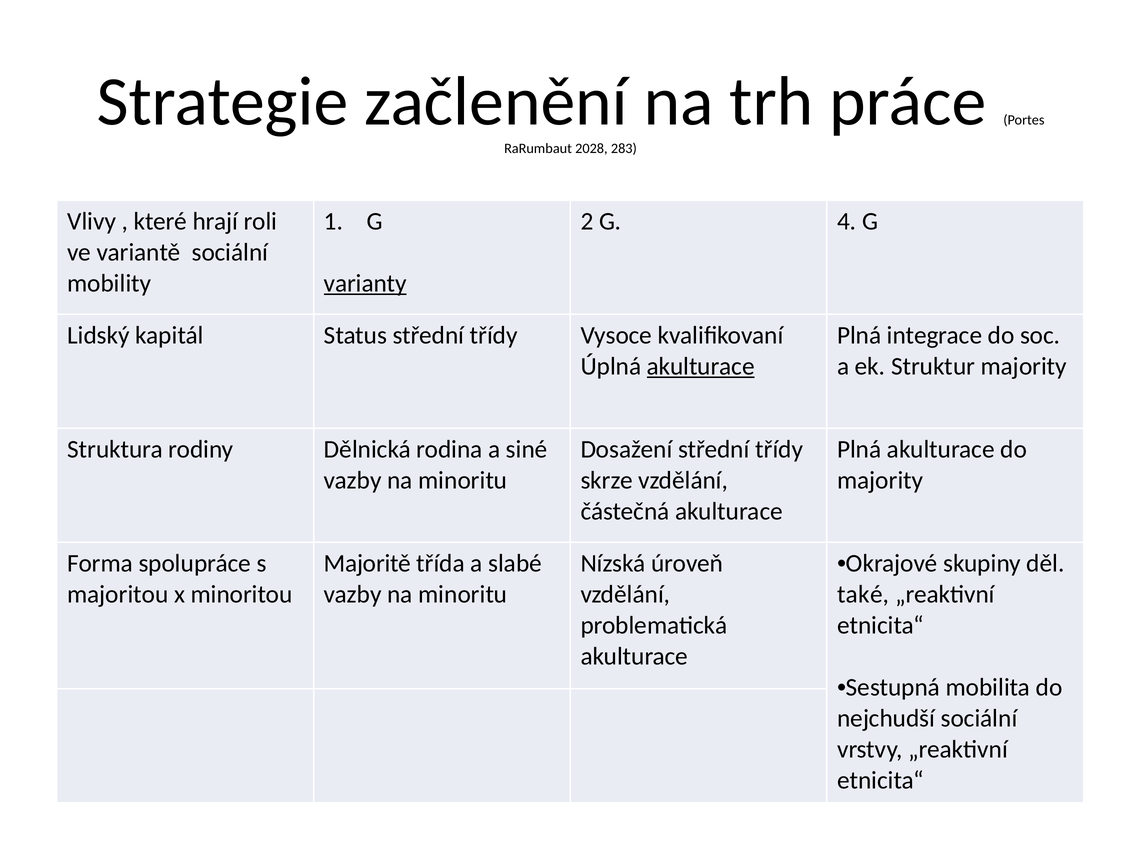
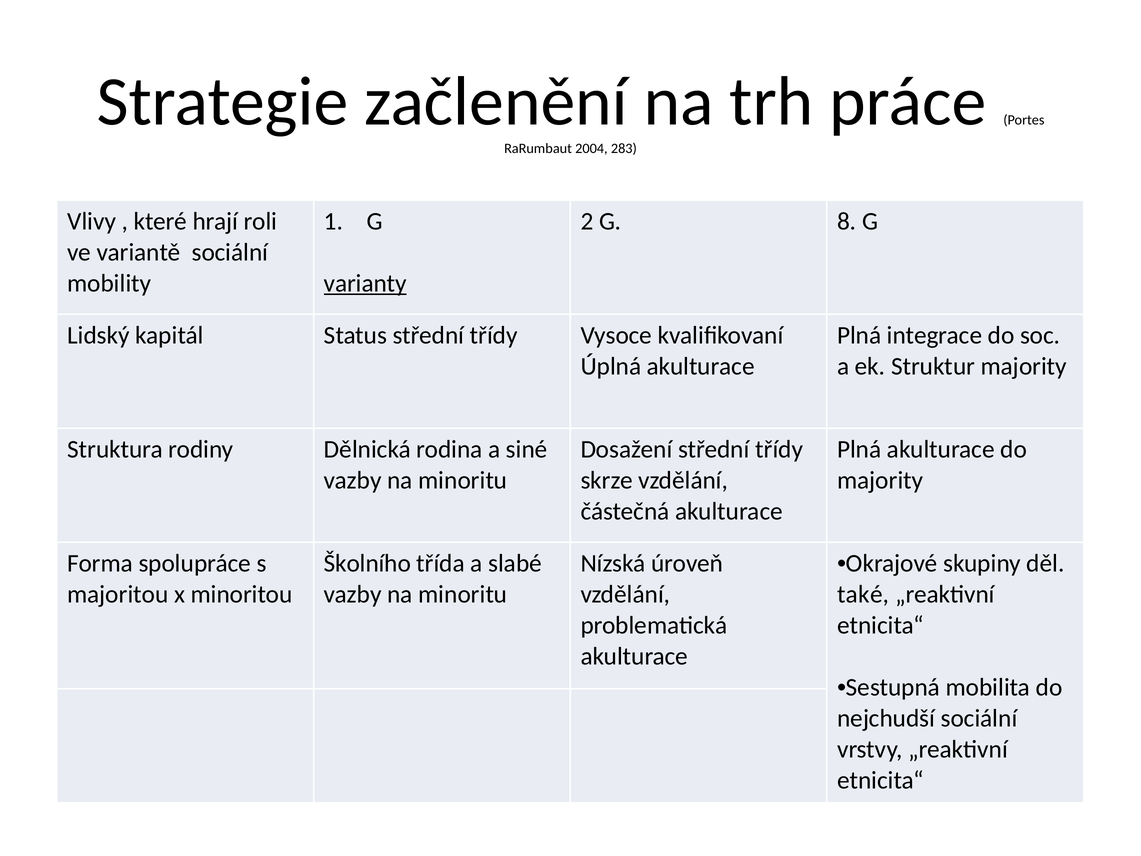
2028: 2028 -> 2004
4: 4 -> 8
akulturace at (701, 366) underline: present -> none
Majoritě: Majoritě -> Školního
